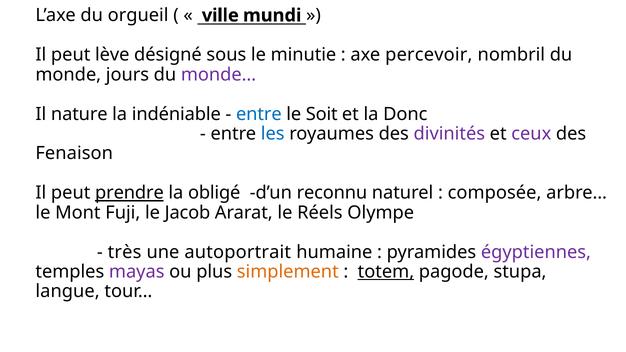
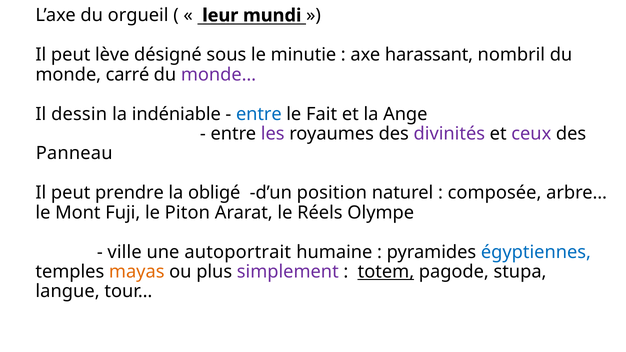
ville: ville -> leur
percevoir: percevoir -> harassant
jours: jours -> carré
nature: nature -> dessin
Soit: Soit -> Fait
Donc: Donc -> Ange
les colour: blue -> purple
Fenaison: Fenaison -> Panneau
prendre underline: present -> none
reconnu: reconnu -> position
Jacob: Jacob -> Piton
très: très -> ville
égyptiennes colour: purple -> blue
mayas colour: purple -> orange
simplement colour: orange -> purple
